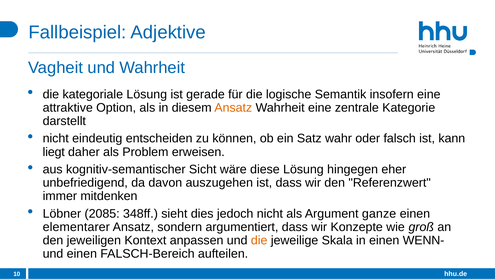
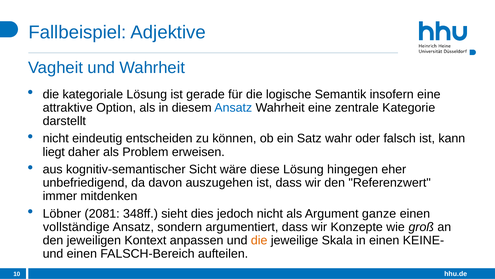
Ansatz at (233, 108) colour: orange -> blue
2085: 2085 -> 2081
elementarer: elementarer -> vollständige
WENN-: WENN- -> KEINE-
